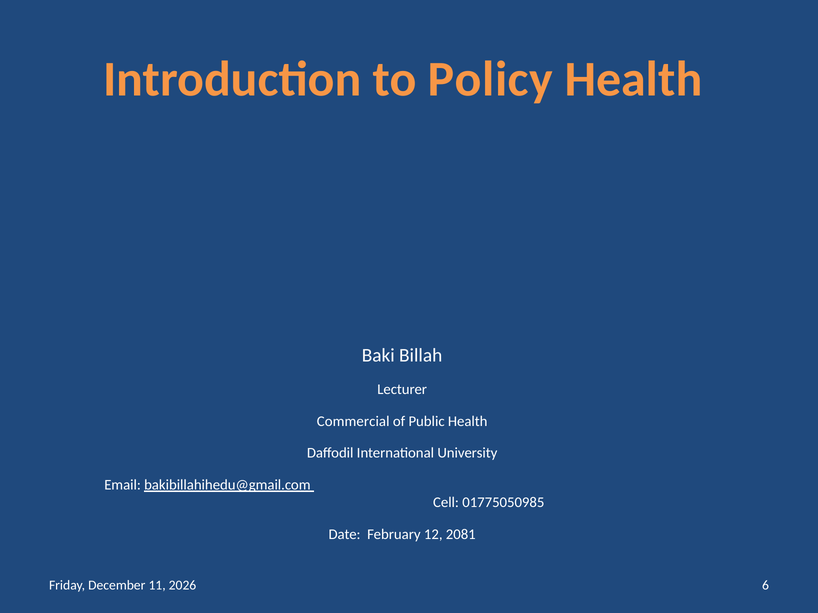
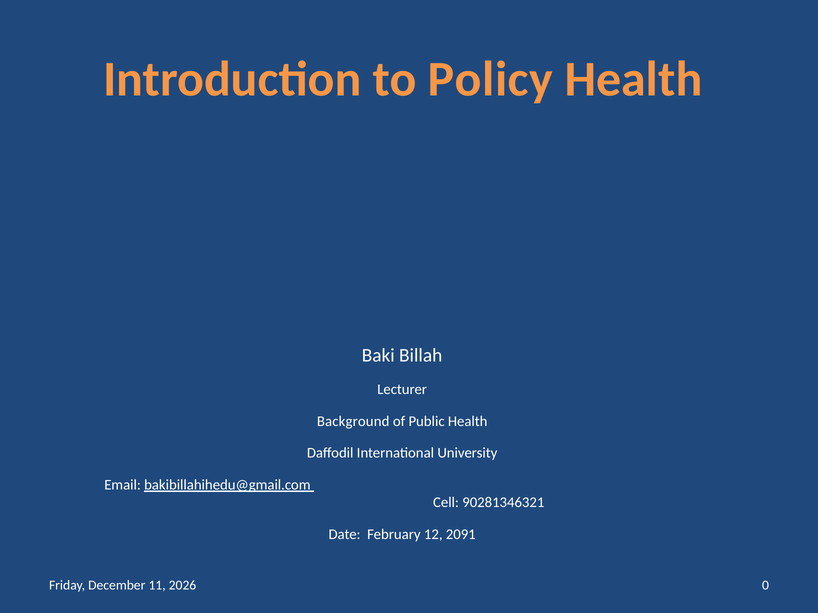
Commercial: Commercial -> Background
01775050985: 01775050985 -> 90281346321
2081: 2081 -> 2091
6: 6 -> 0
